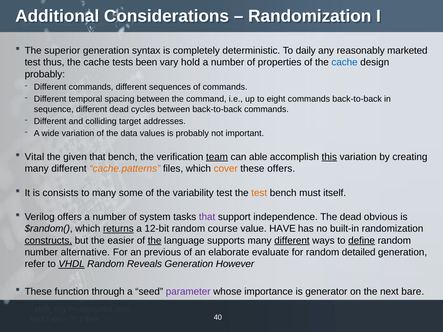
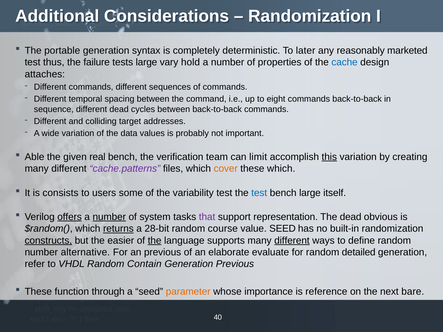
superior: superior -> portable
daily: daily -> later
cache at (97, 62): cache -> failure
tests been: been -> large
probably at (45, 74): probably -> attaches
Vital: Vital -> Able
given that: that -> real
team underline: present -> none
able: able -> limit
cache.patterns colour: orange -> purple
these offers: offers -> which
to many: many -> users
test at (259, 193) colour: orange -> blue
bench must: must -> large
offers at (70, 217) underline: none -> present
number at (109, 217) underline: none -> present
independence: independence -> representation
12-bit: 12-bit -> 28-bit
value HAVE: HAVE -> SEED
define underline: present -> none
VHDL underline: present -> none
Reveals: Reveals -> Contain
Generation However: However -> Previous
parameter colour: purple -> orange
generator: generator -> reference
